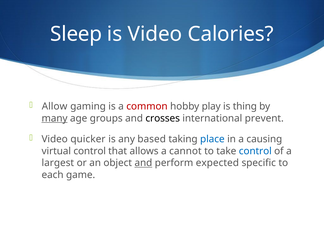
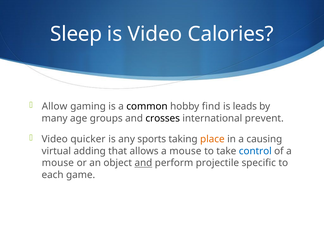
common colour: red -> black
play: play -> find
thing: thing -> leads
many underline: present -> none
based: based -> sports
place colour: blue -> orange
virtual control: control -> adding
allows a cannot: cannot -> mouse
largest at (58, 163): largest -> mouse
expected: expected -> projectile
